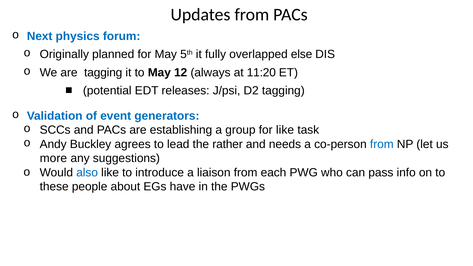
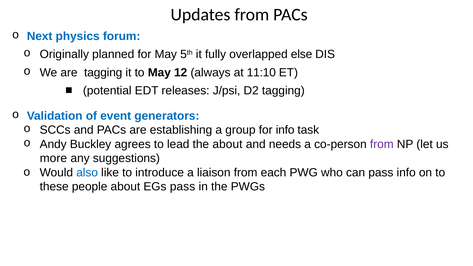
11:20: 11:20 -> 11:10
for like: like -> info
the rather: rather -> about
from at (382, 144) colour: blue -> purple
EGs have: have -> pass
